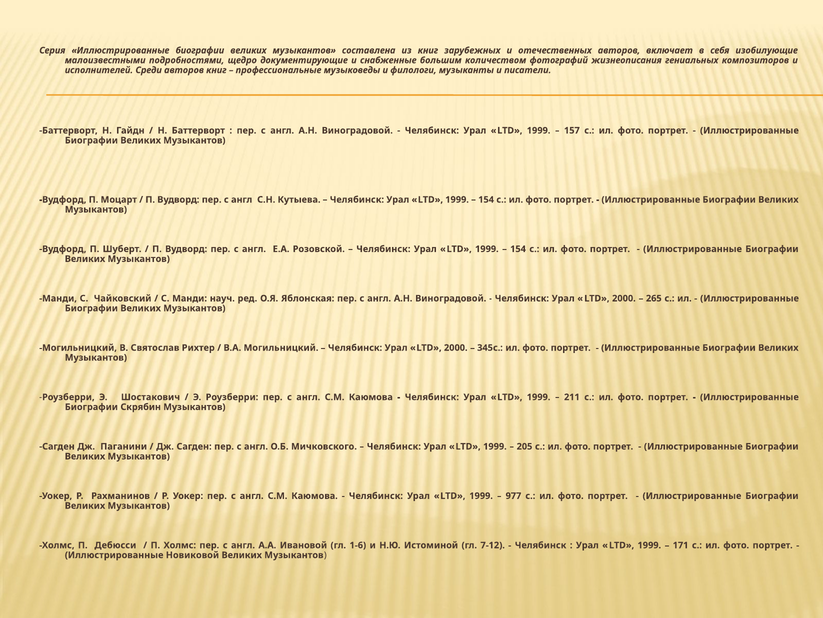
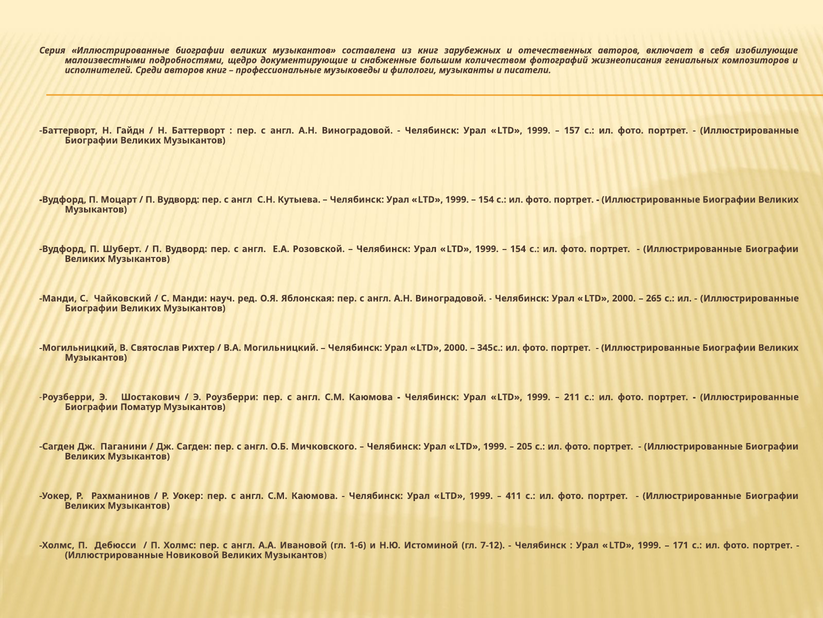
Скрябин: Скрябин -> Поматур
977: 977 -> 411
